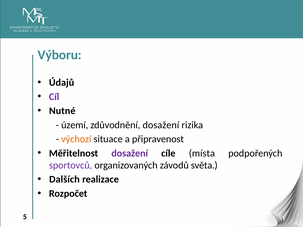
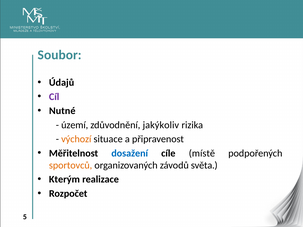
Výboru: Výboru -> Soubor
zdůvodnění dosažení: dosažení -> jakýkoliv
dosažení at (130, 153) colour: purple -> blue
místa: místa -> místě
sportovců colour: purple -> orange
Dalších: Dalších -> Kterým
